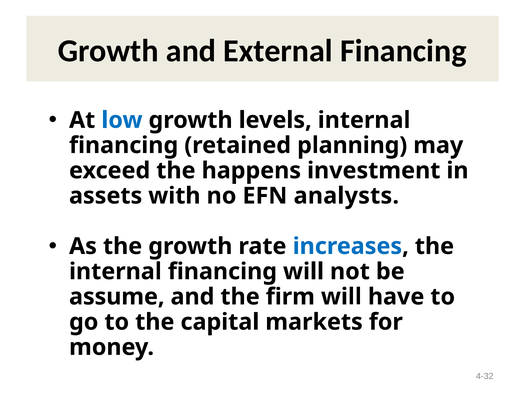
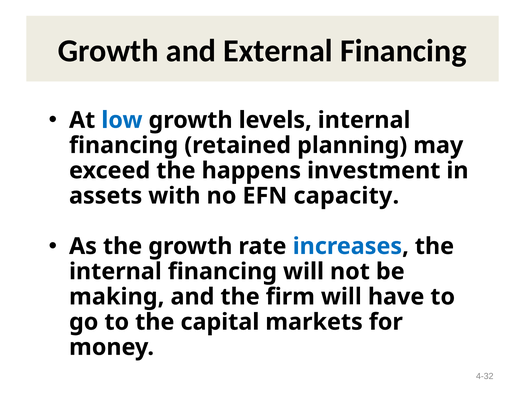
analysts: analysts -> capacity
assume: assume -> making
